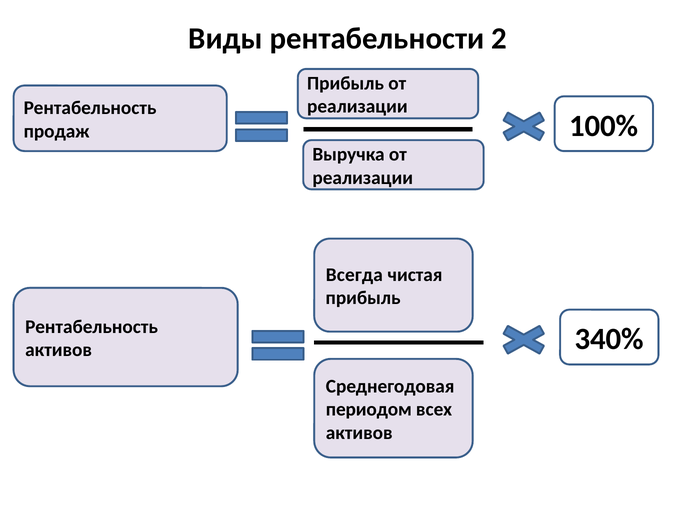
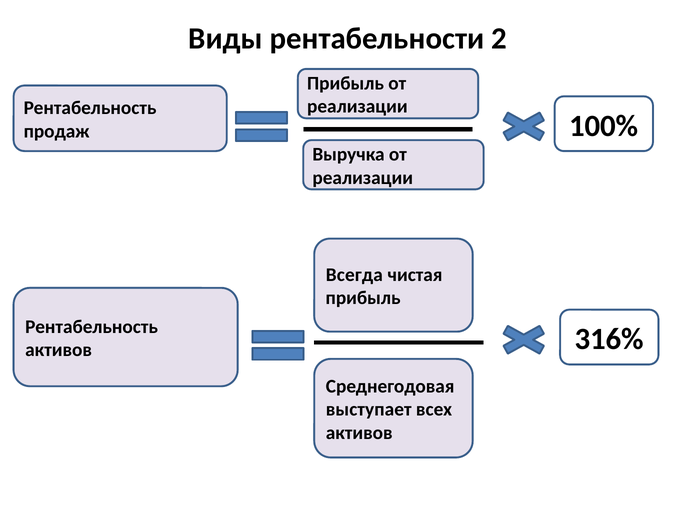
340%: 340% -> 316%
периодом: периодом -> выступает
